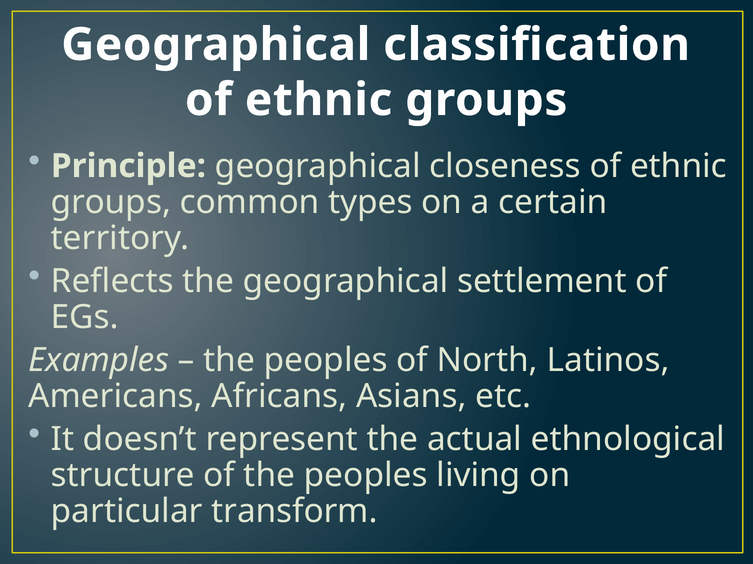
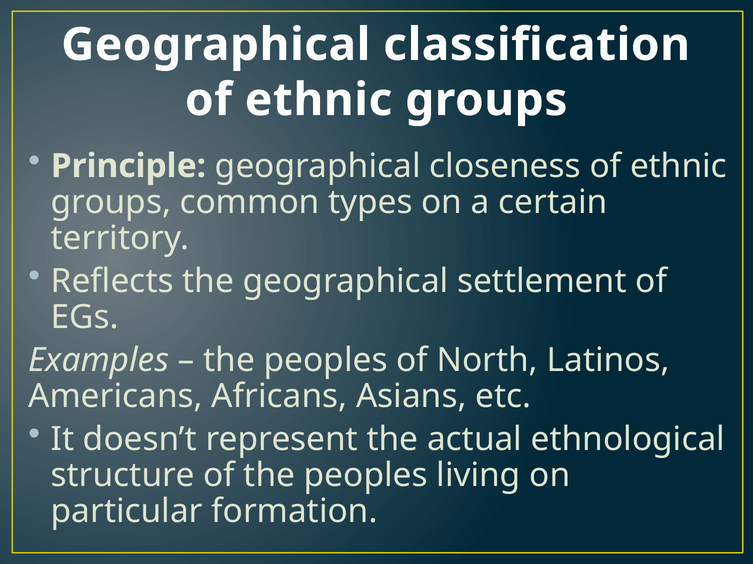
transform: transform -> formation
